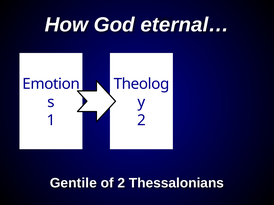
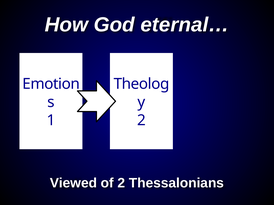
Gentile: Gentile -> Viewed
